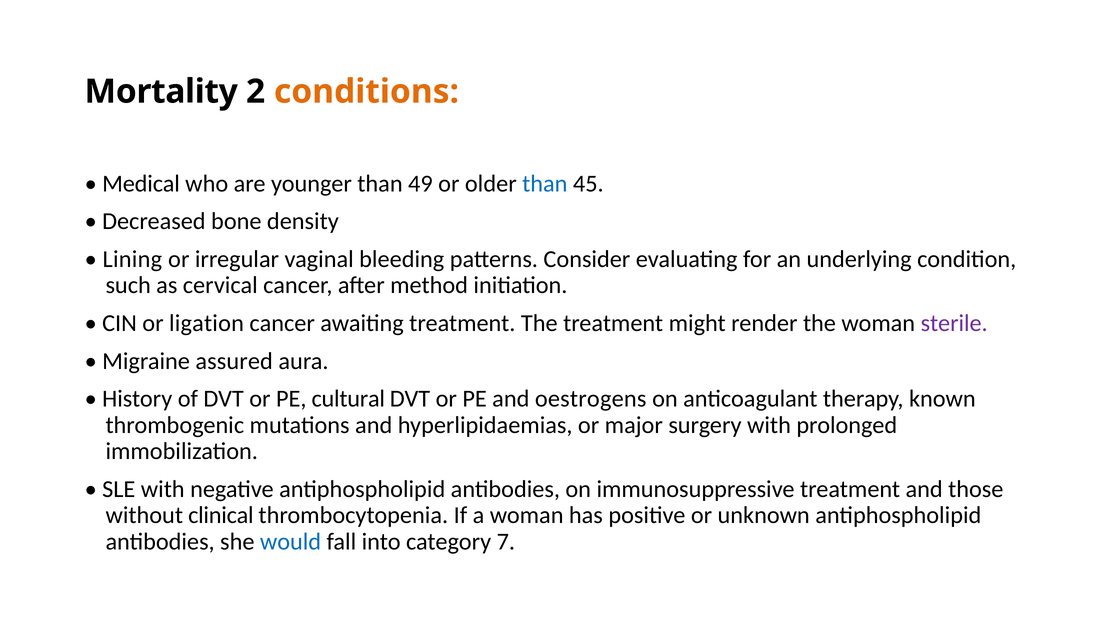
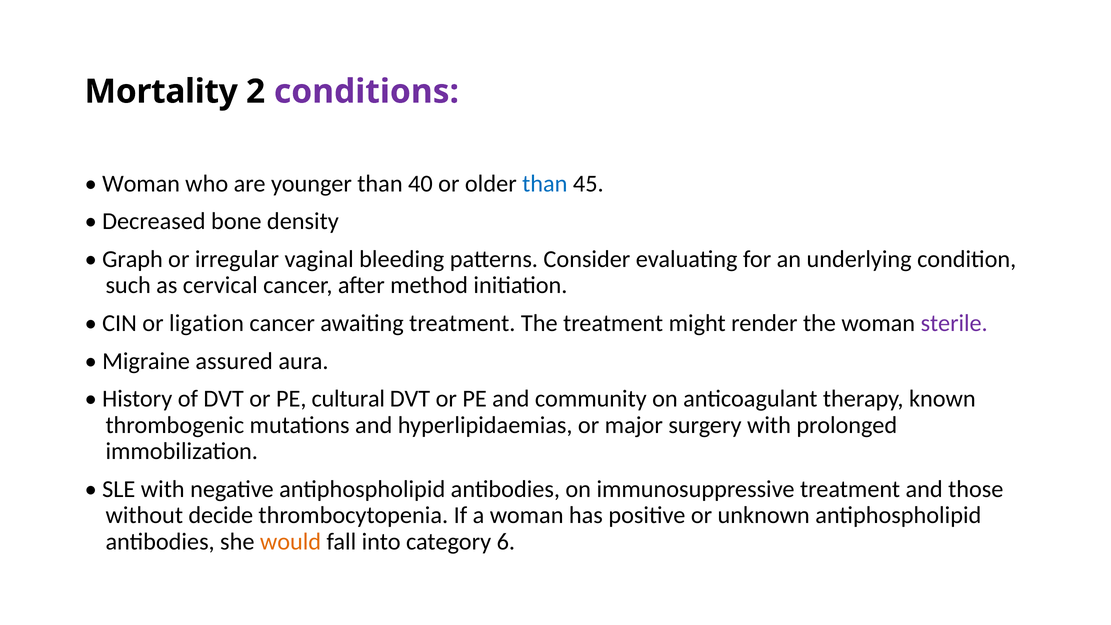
conditions colour: orange -> purple
Medical at (141, 183): Medical -> Woman
49: 49 -> 40
Lining: Lining -> Graph
oestrogens: oestrogens -> community
clinical: clinical -> decide
would colour: blue -> orange
7: 7 -> 6
